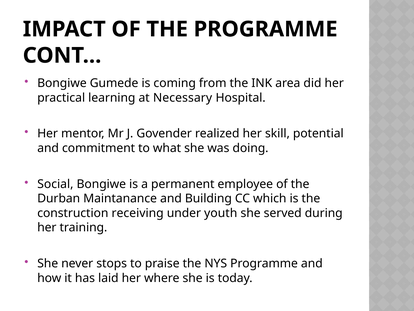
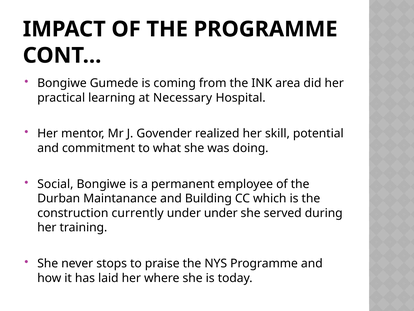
receiving: receiving -> currently
under youth: youth -> under
